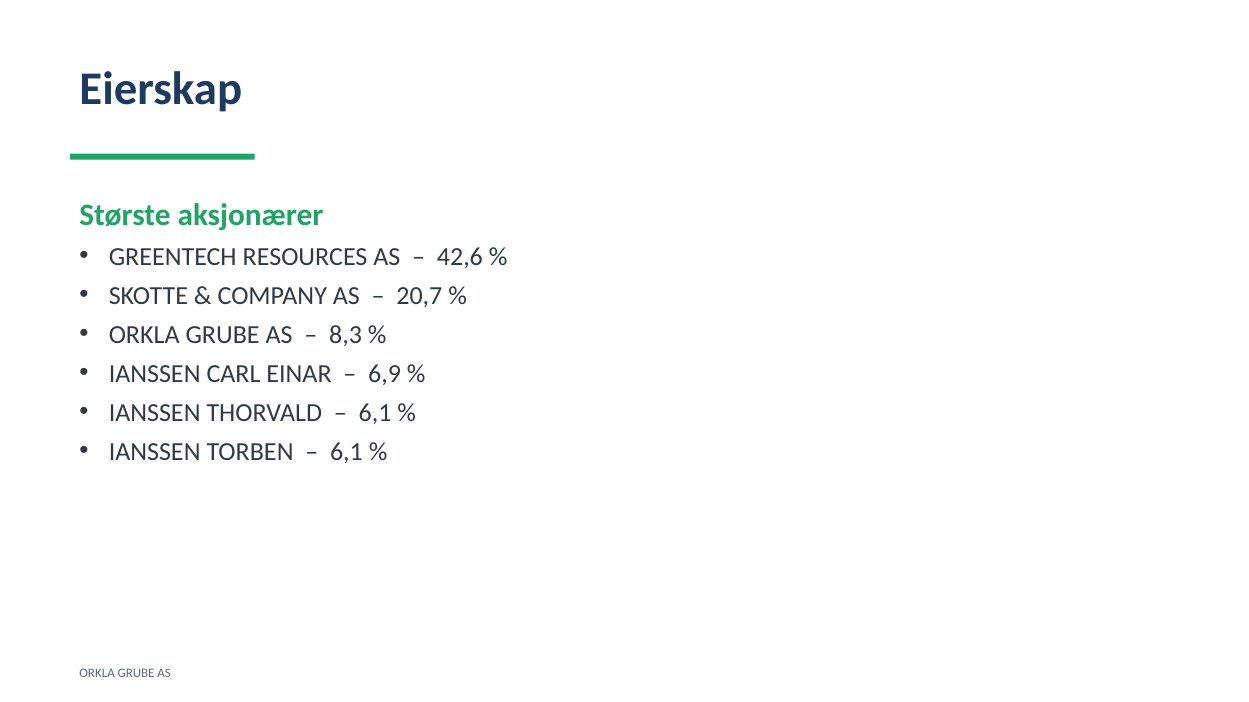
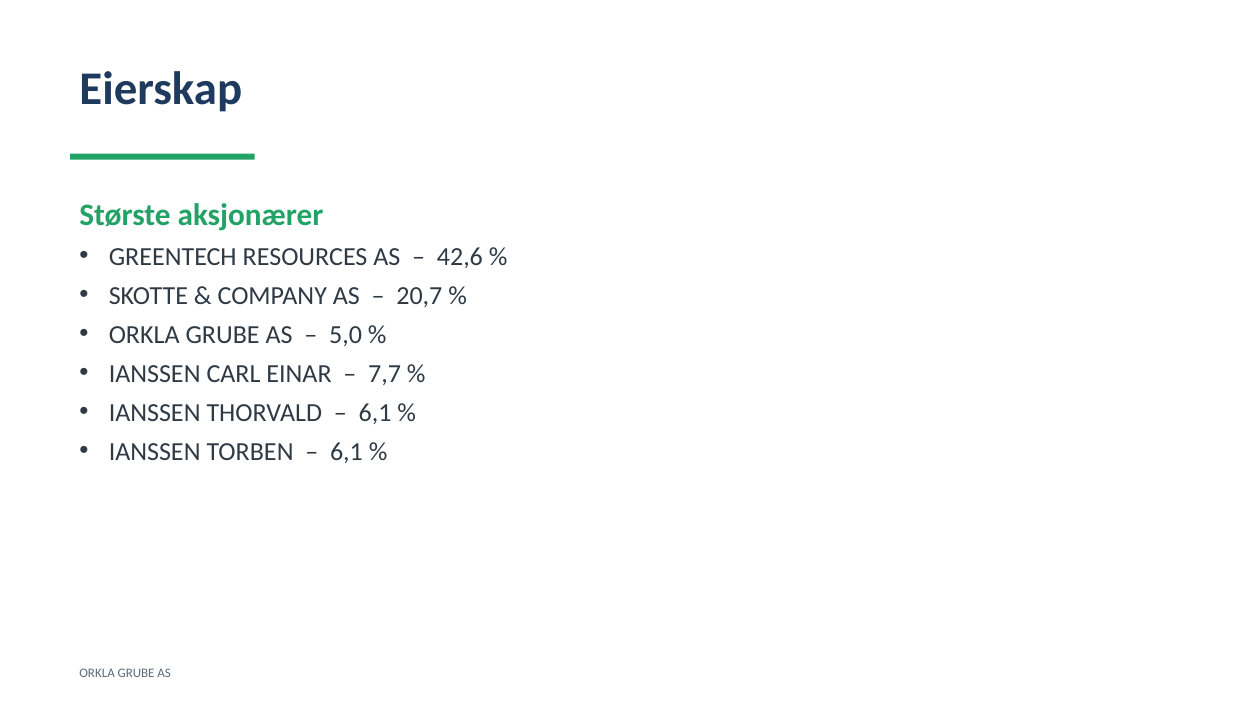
8,3: 8,3 -> 5,0
6,9: 6,9 -> 7,7
